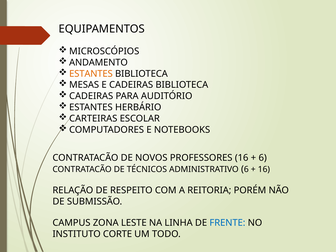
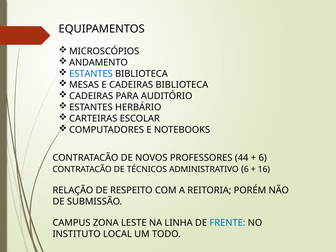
ESTANTES at (91, 74) colour: orange -> blue
PROFESSORES 16: 16 -> 44
CORTE: CORTE -> LOCAL
